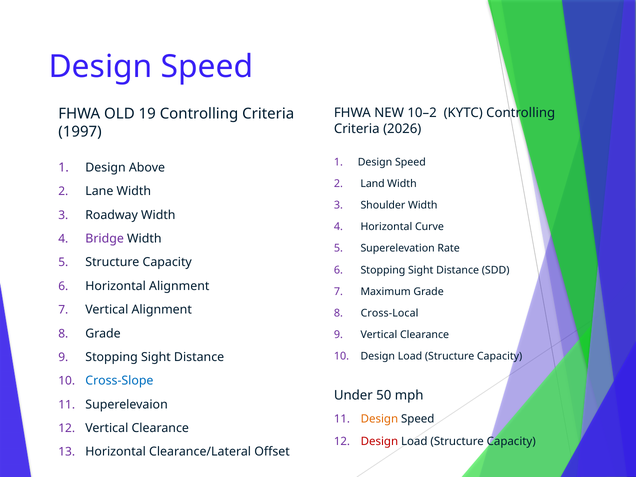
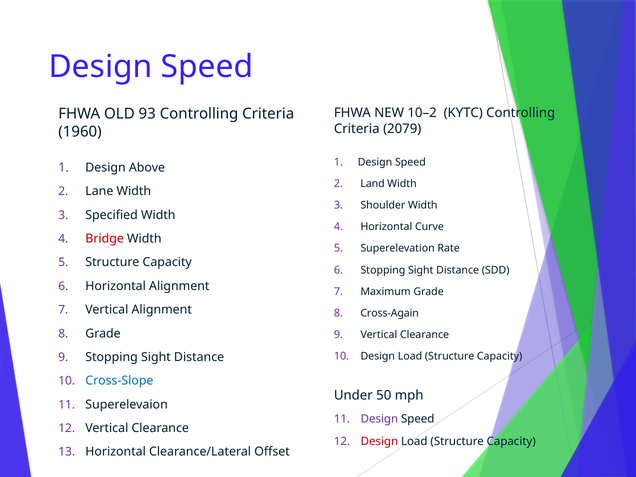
19: 19 -> 93
2026: 2026 -> 2079
1997: 1997 -> 1960
Roadway: Roadway -> Specified
Bridge colour: purple -> red
Cross-Local: Cross-Local -> Cross-Again
Design at (379, 419) colour: orange -> purple
